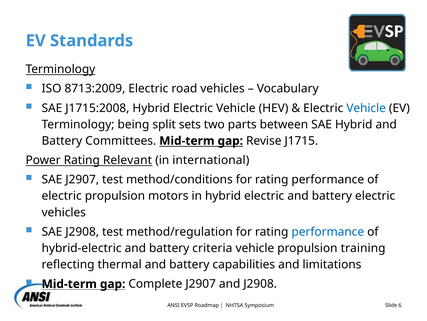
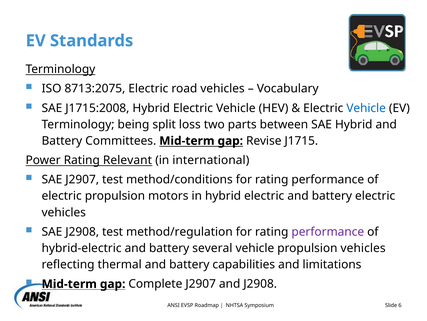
8713:2009: 8713:2009 -> 8713:2075
sets: sets -> loss
performance at (328, 231) colour: blue -> purple
criteria: criteria -> several
propulsion training: training -> vehicles
